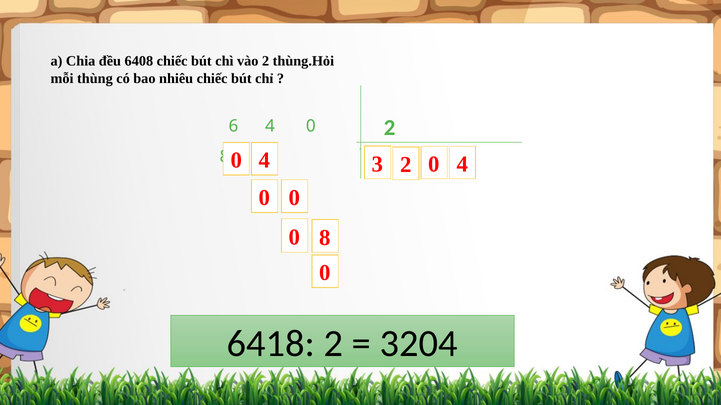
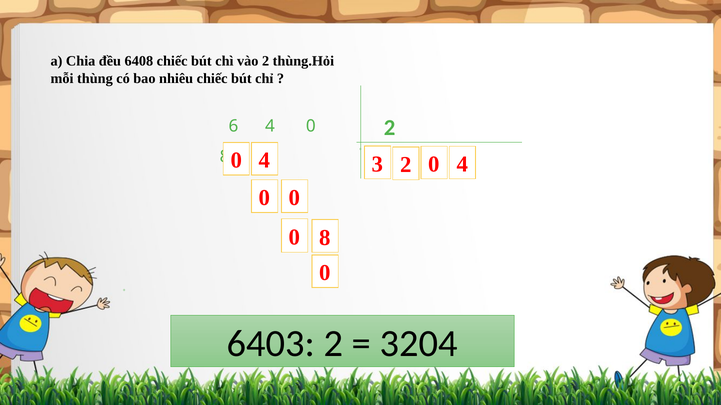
6418: 6418 -> 6403
